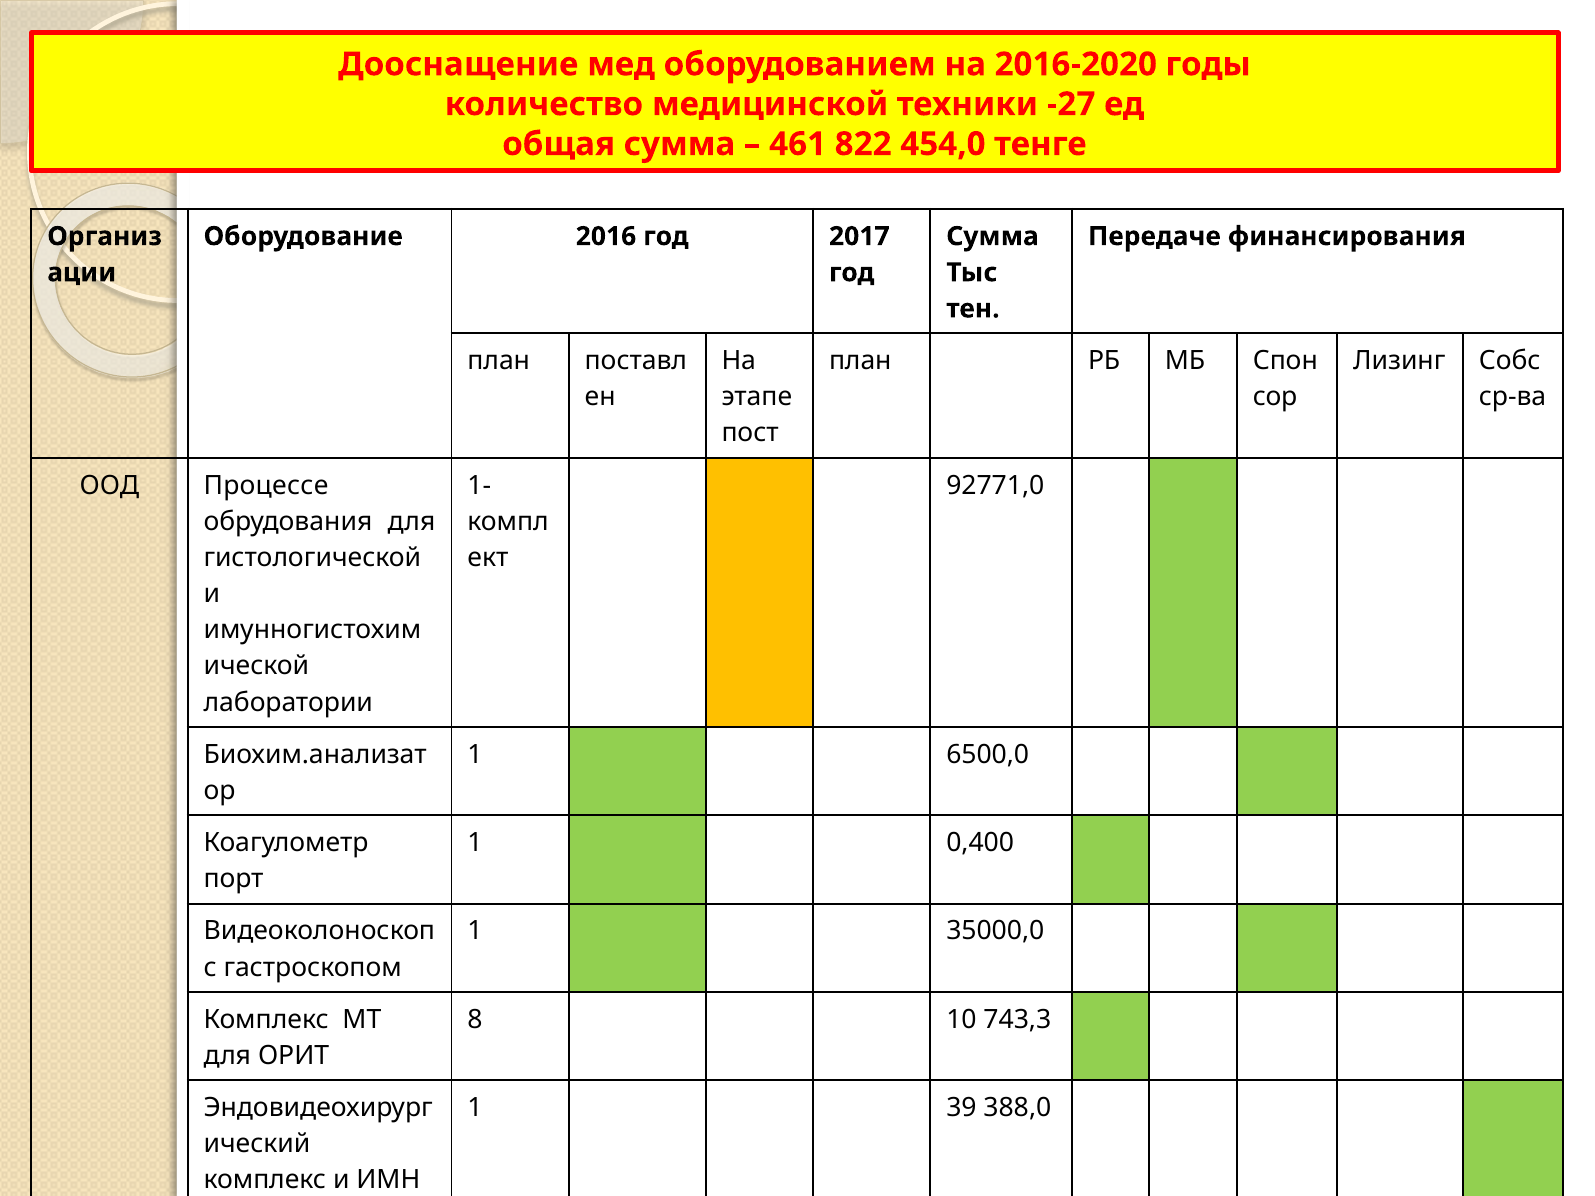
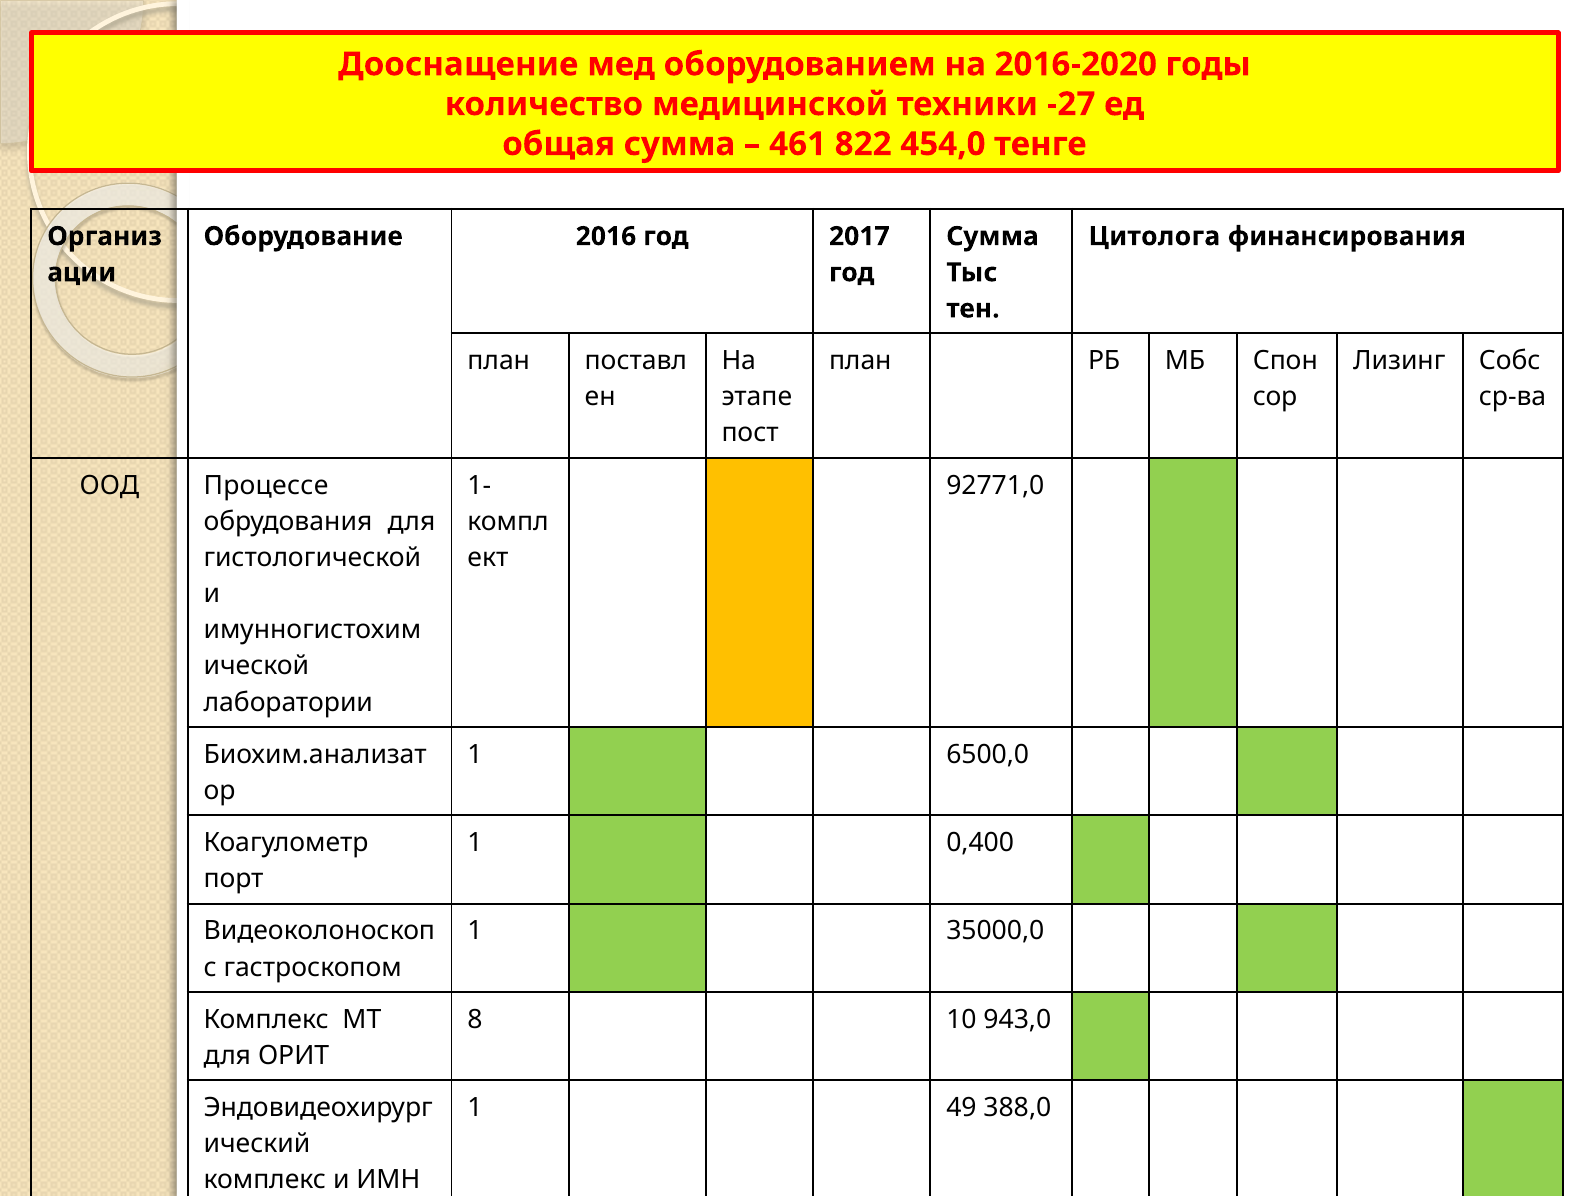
Передаче: Передаче -> Цитолога
743,3: 743,3 -> 943,0
39: 39 -> 49
